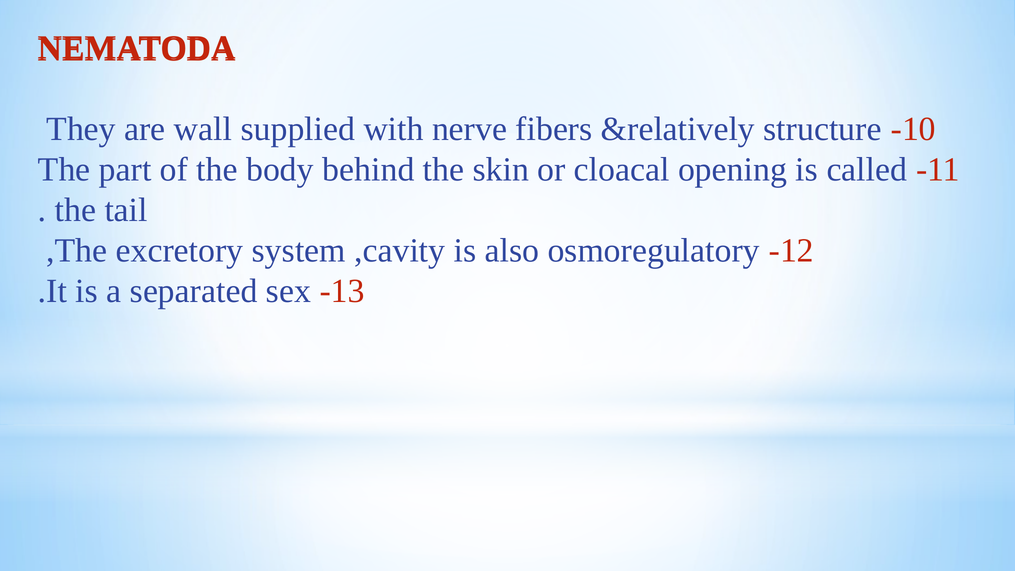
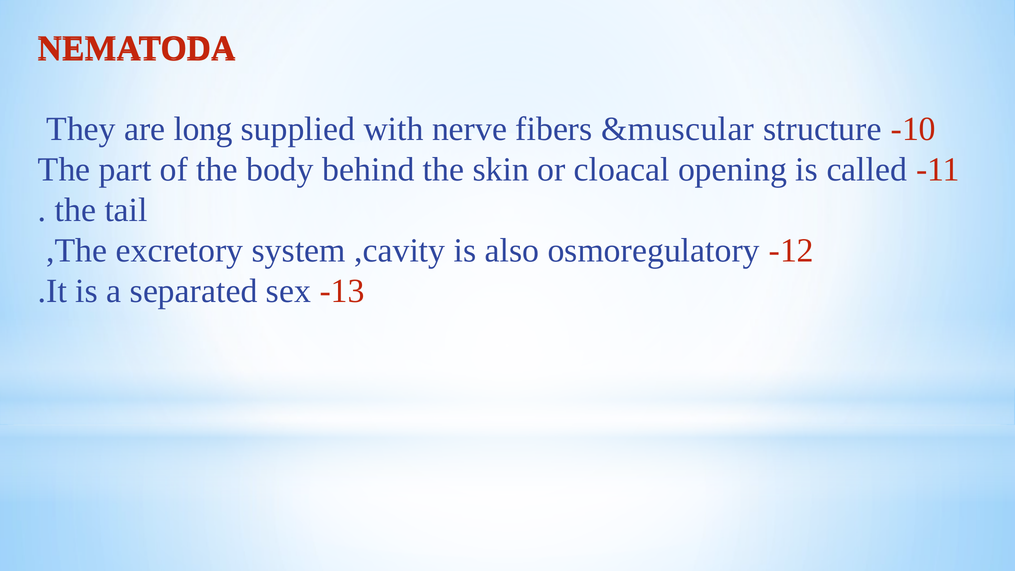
wall: wall -> long
&relatively: &relatively -> &muscular
